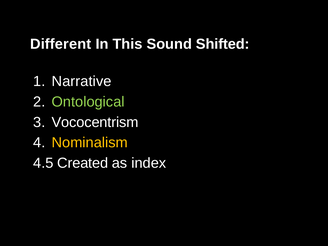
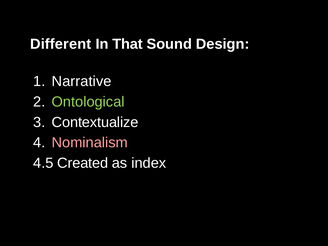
This: This -> That
Shifted: Shifted -> Design
Vococentrism: Vococentrism -> Contextualize
Nominalism colour: yellow -> pink
